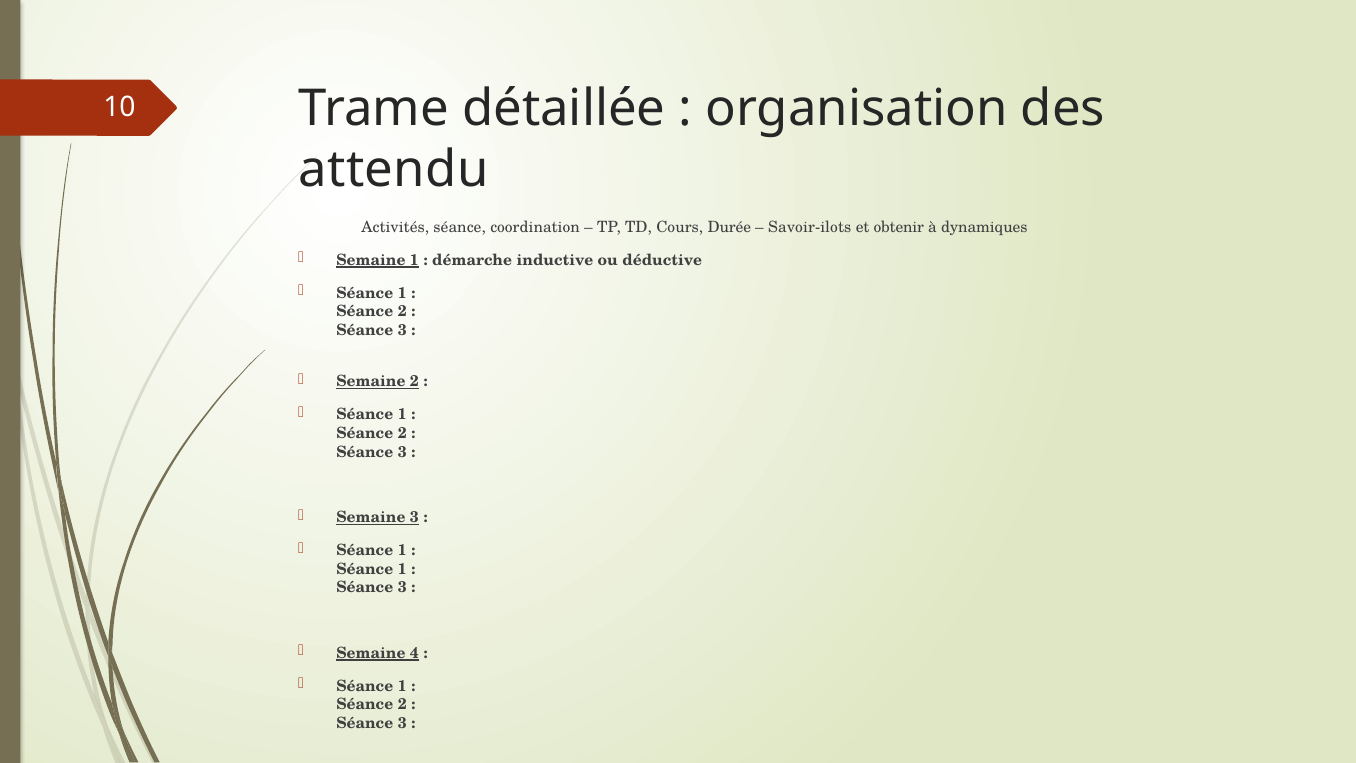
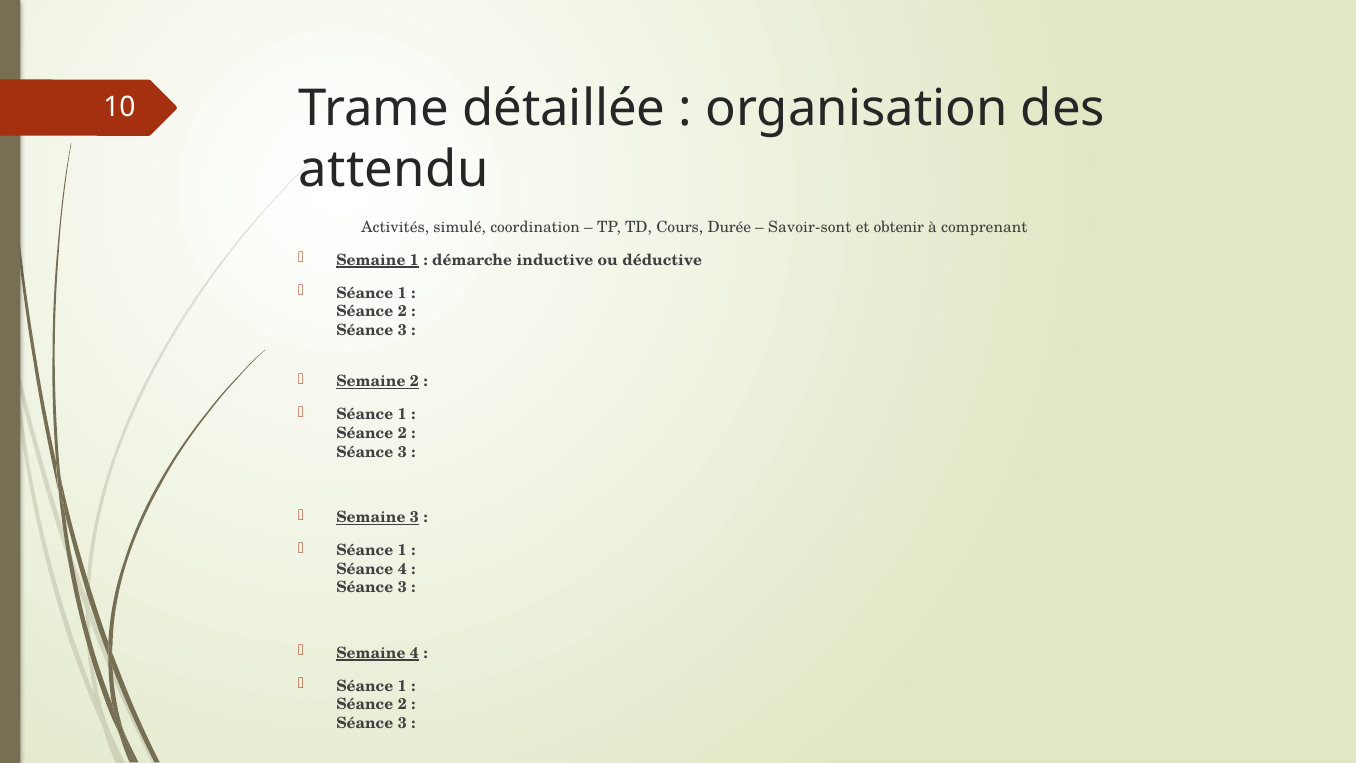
Activités séance: séance -> simulé
Savoir-ilots: Savoir-ilots -> Savoir-sont
dynamiques: dynamiques -> comprenant
1 at (402, 569): 1 -> 4
